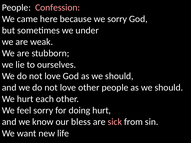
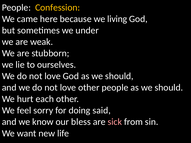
Confession colour: pink -> yellow
we sorry: sorry -> living
doing hurt: hurt -> said
